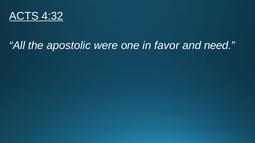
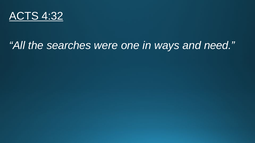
apostolic: apostolic -> searches
favor: favor -> ways
